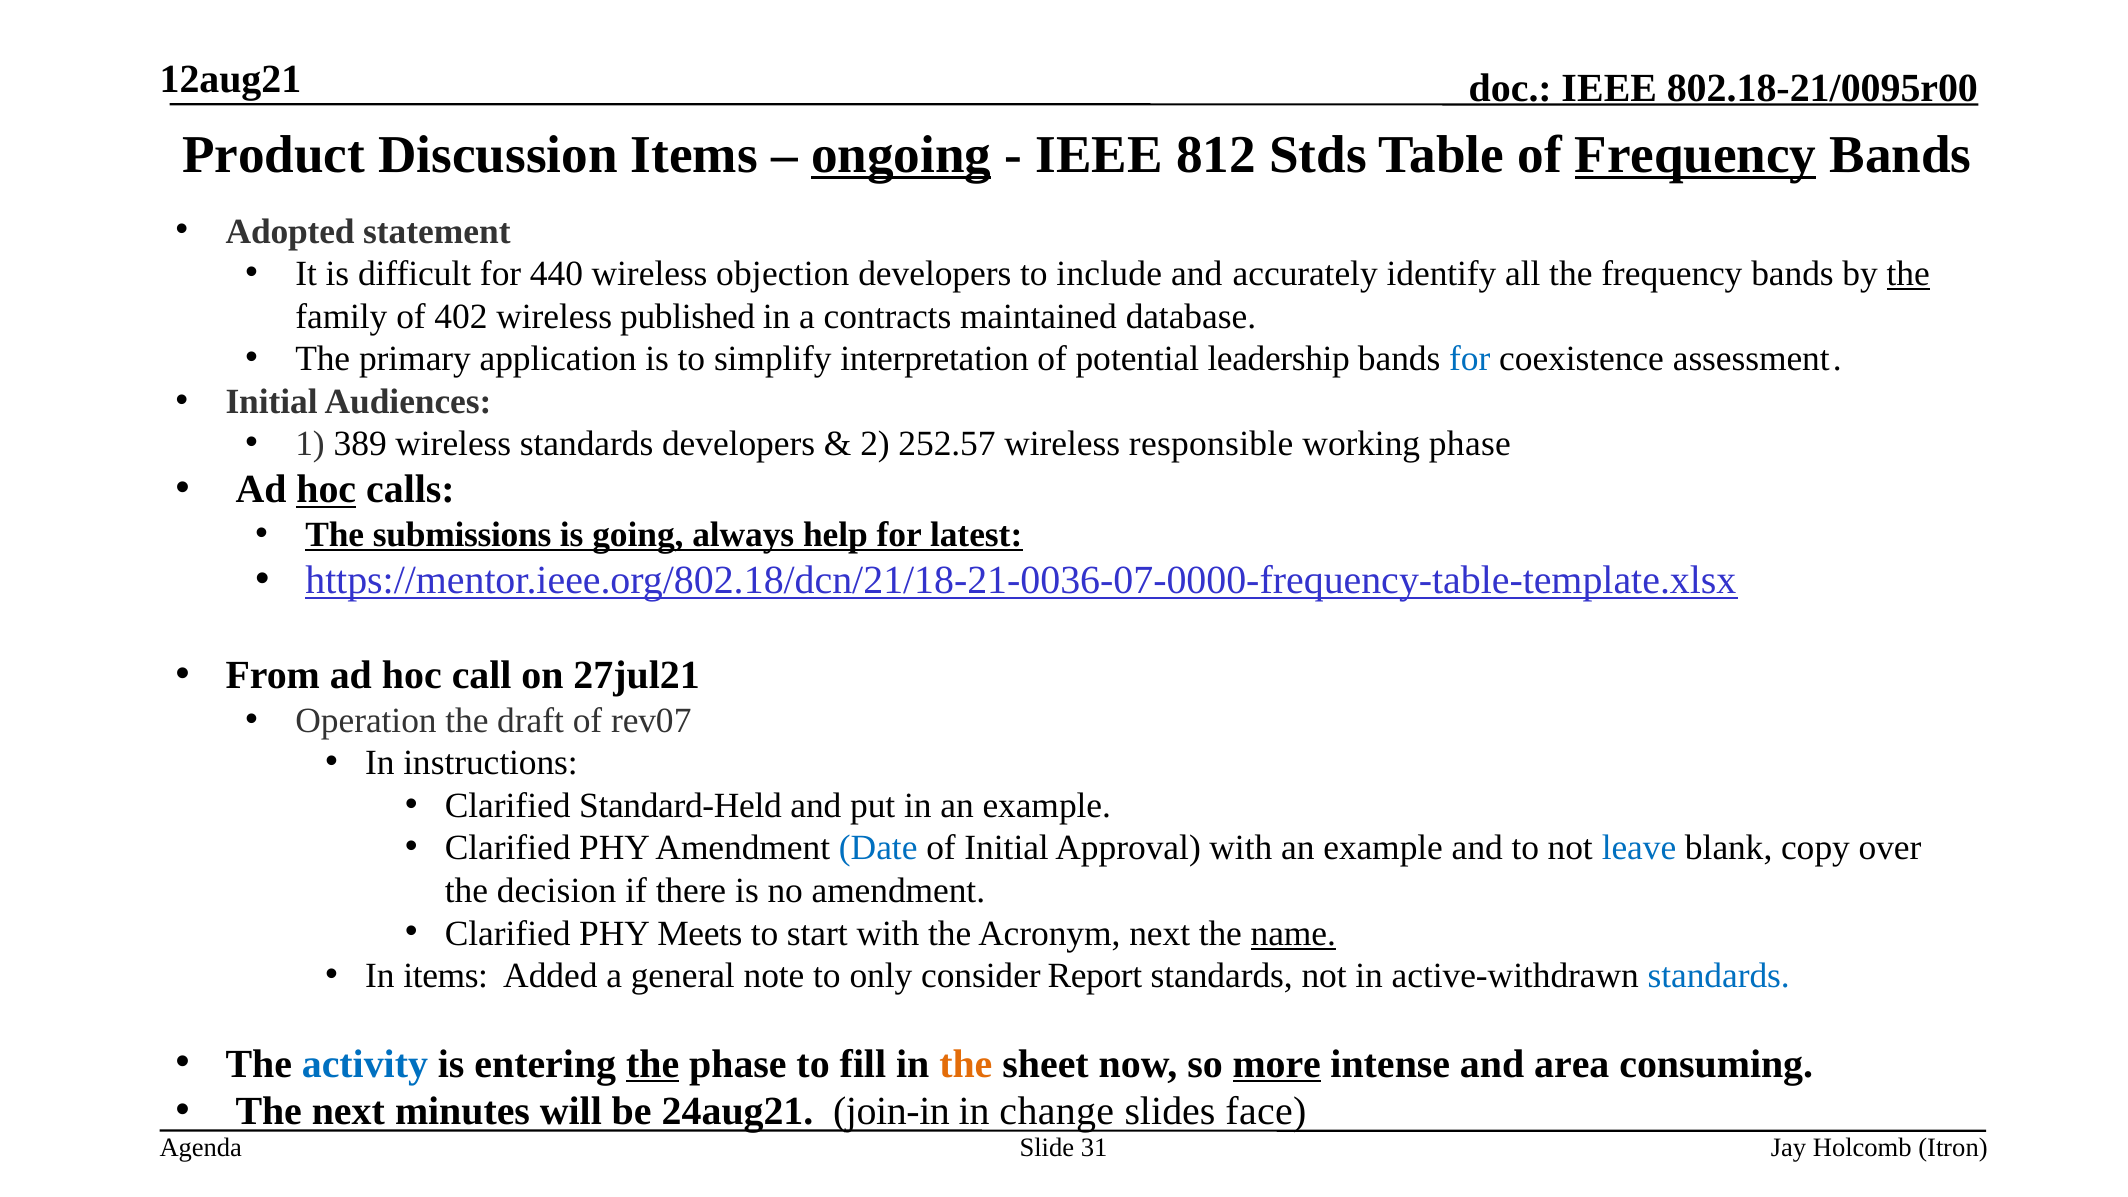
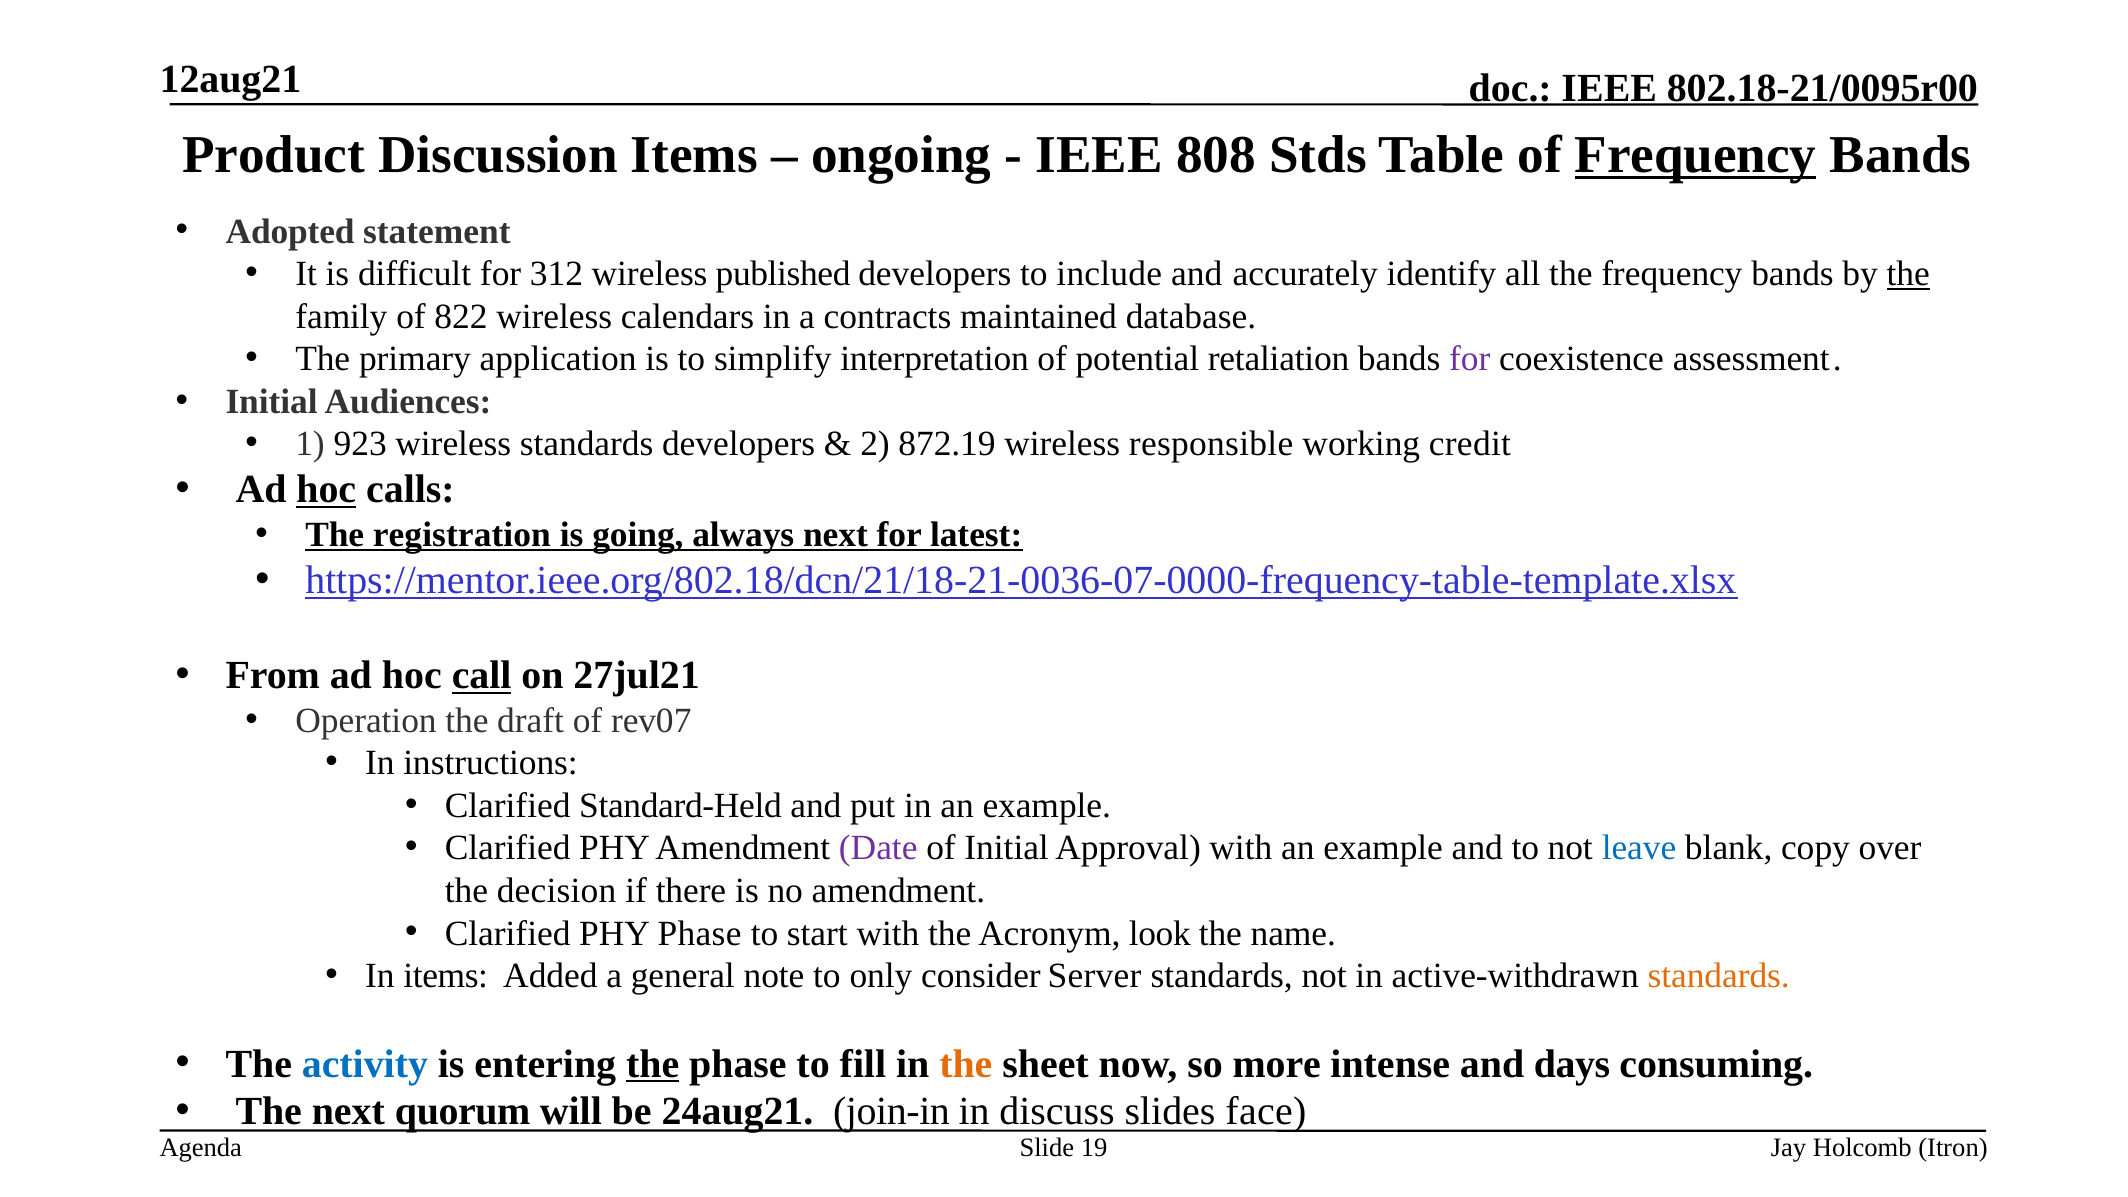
ongoing underline: present -> none
812: 812 -> 808
440: 440 -> 312
objection: objection -> published
402: 402 -> 822
published: published -> calendars
leadership: leadership -> retaliation
for at (1470, 359) colour: blue -> purple
389: 389 -> 923
252.57: 252.57 -> 872.19
working phase: phase -> credit
submissions: submissions -> registration
always help: help -> next
call underline: none -> present
Date colour: blue -> purple
PHY Meets: Meets -> Phase
Acronym next: next -> look
name underline: present -> none
Report: Report -> Server
standards at (1719, 976) colour: blue -> orange
more underline: present -> none
area: area -> days
minutes: minutes -> quorum
change: change -> discuss
31: 31 -> 19
